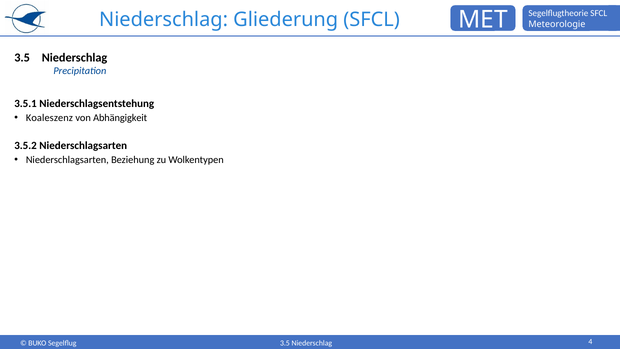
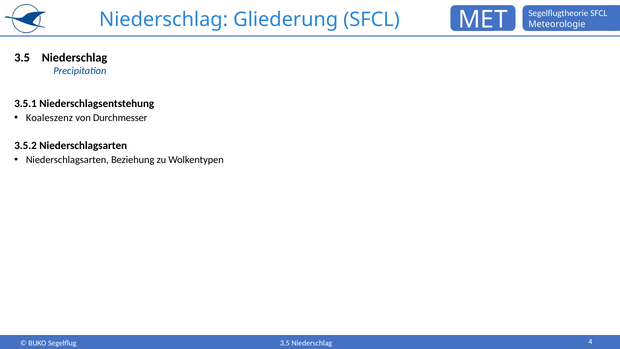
Abhängigkeit: Abhängigkeit -> Durchmesser
